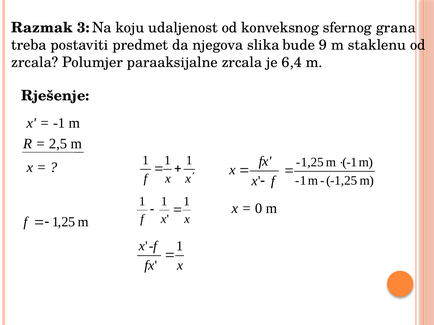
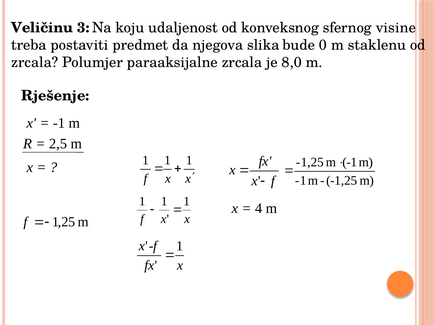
Razmak: Razmak -> Veličinu
grana: grana -> visine
9: 9 -> 0
6,4: 6,4 -> 8,0
0: 0 -> 4
